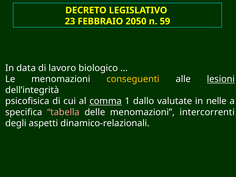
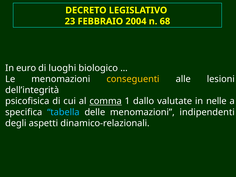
2050: 2050 -> 2004
59: 59 -> 68
data: data -> euro
lavoro: lavoro -> luoghi
lesioni underline: present -> none
tabella colour: pink -> light blue
intercorrenti: intercorrenti -> indipendenti
